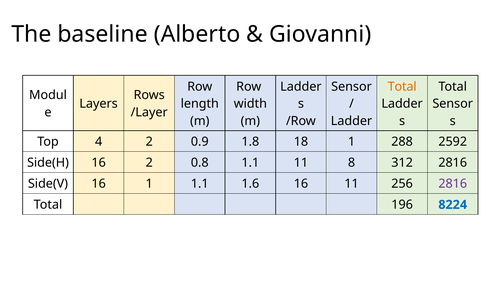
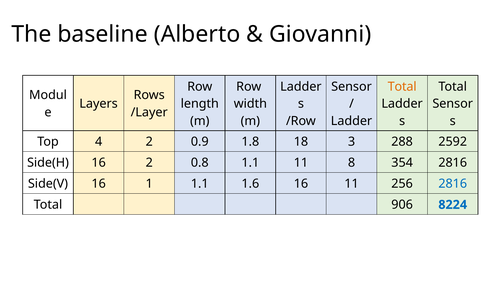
18 1: 1 -> 3
312: 312 -> 354
2816 at (453, 184) colour: purple -> blue
196: 196 -> 906
